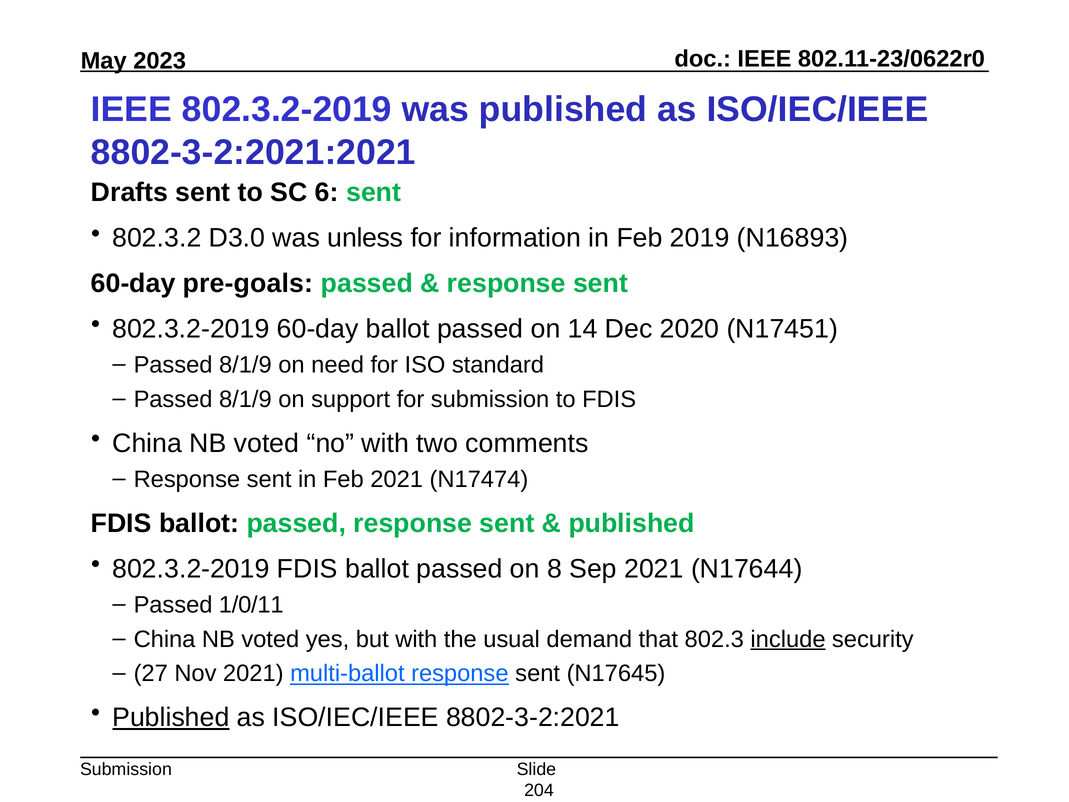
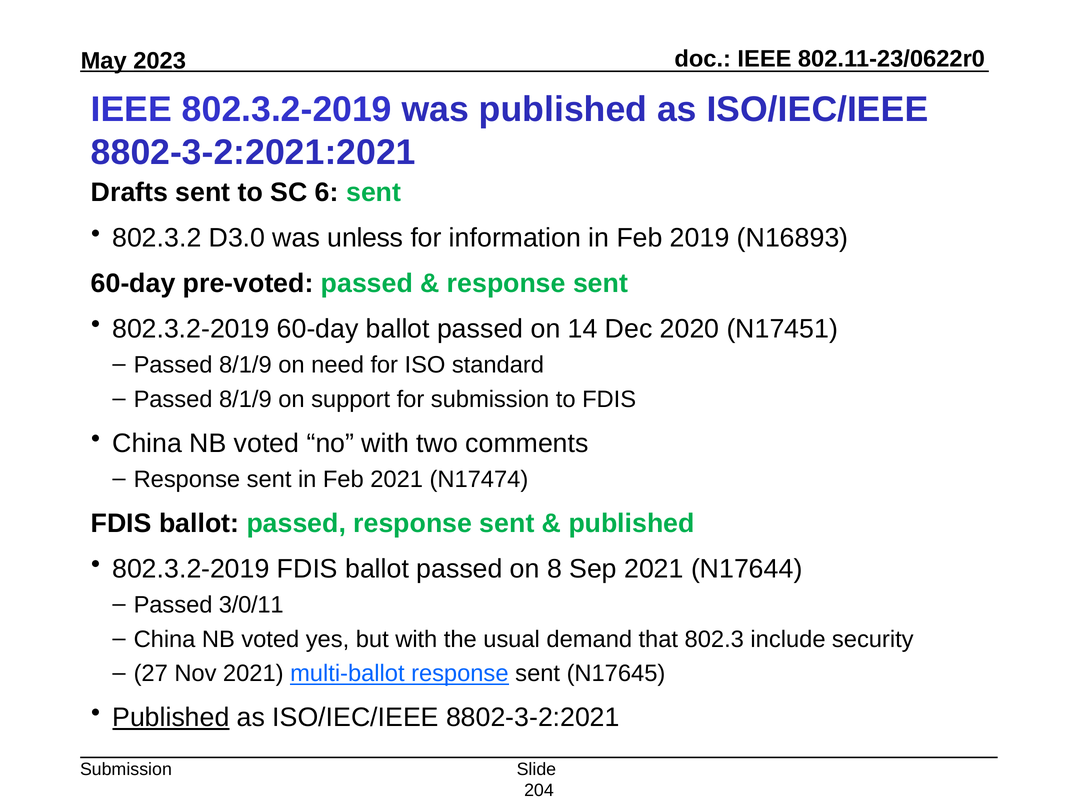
pre-goals: pre-goals -> pre-voted
1/0/11: 1/0/11 -> 3/0/11
include underline: present -> none
